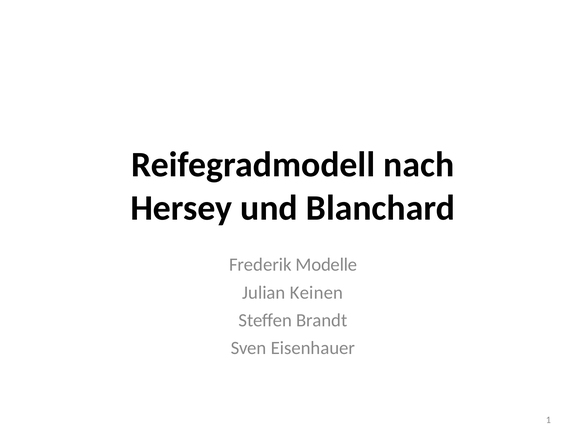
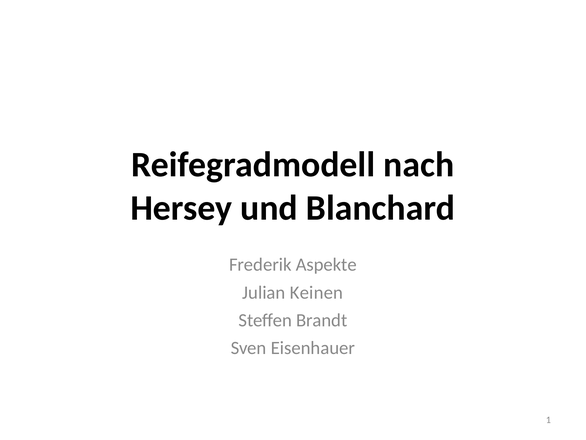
Modelle: Modelle -> Aspekte
